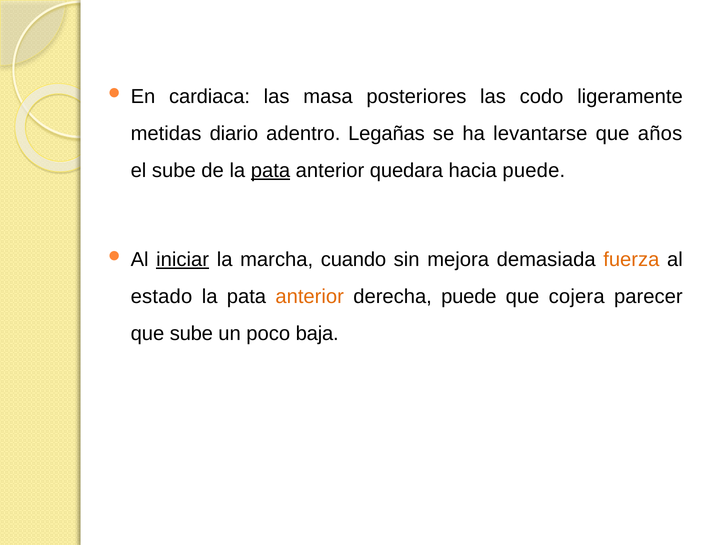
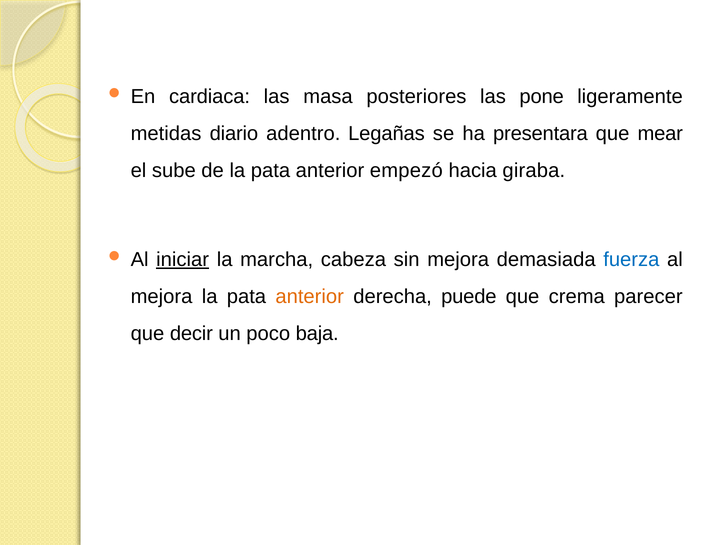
codo: codo -> pone
levantarse: levantarse -> presentara
años: años -> mear
pata at (270, 171) underline: present -> none
quedara: quedara -> empezó
hacia puede: puede -> giraba
cuando: cuando -> cabeza
fuerza colour: orange -> blue
estado at (161, 297): estado -> mejora
cojera: cojera -> crema
que sube: sube -> decir
